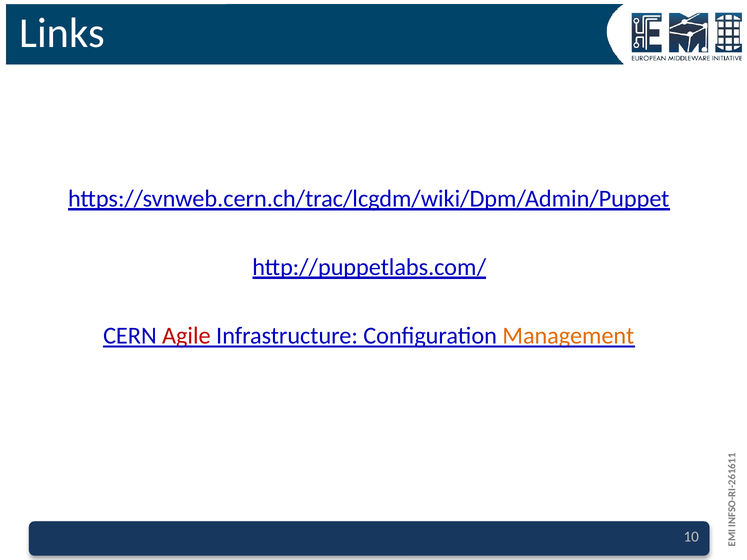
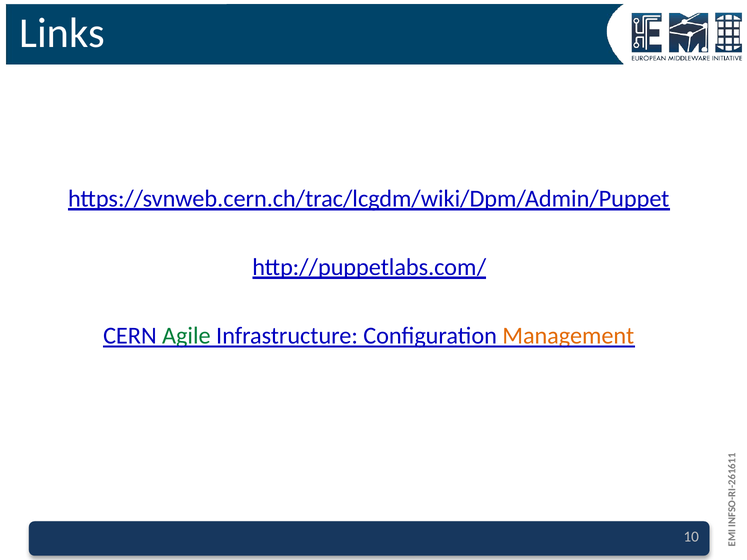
Agile colour: red -> green
